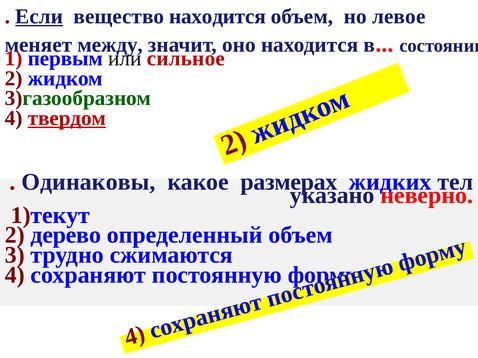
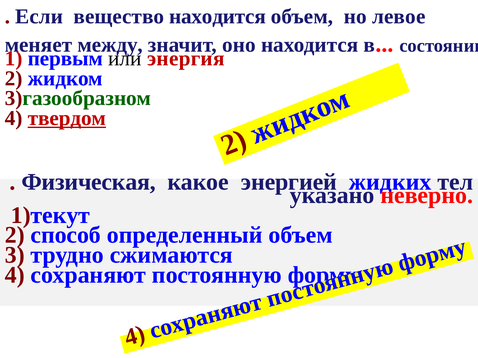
Если underline: present -> none
сильное: сильное -> энергия
Одинаковы: Одинаковы -> Физическая
размерах: размерах -> энергией
дерево: дерево -> способ
